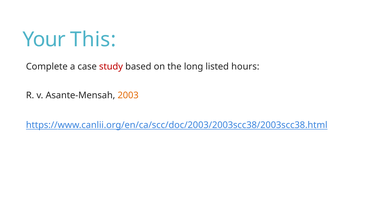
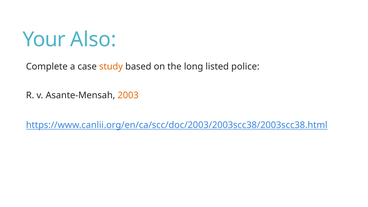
This: This -> Also
study colour: red -> orange
hours: hours -> police
